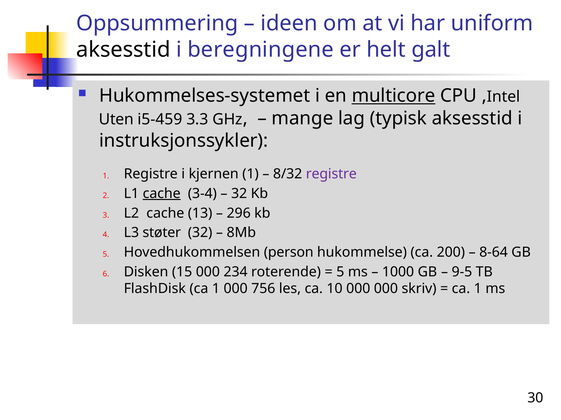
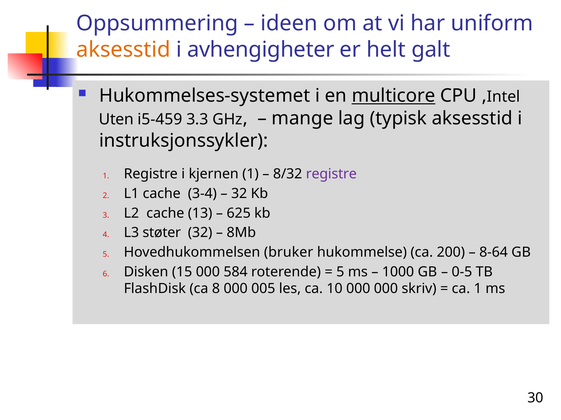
aksesstid at (123, 50) colour: black -> orange
beregningene: beregningene -> avhengigheter
cache at (162, 194) underline: present -> none
296: 296 -> 625
person: person -> bruker
234: 234 -> 584
9-5: 9-5 -> 0-5
FlashDisk ca 1: 1 -> 8
756: 756 -> 005
